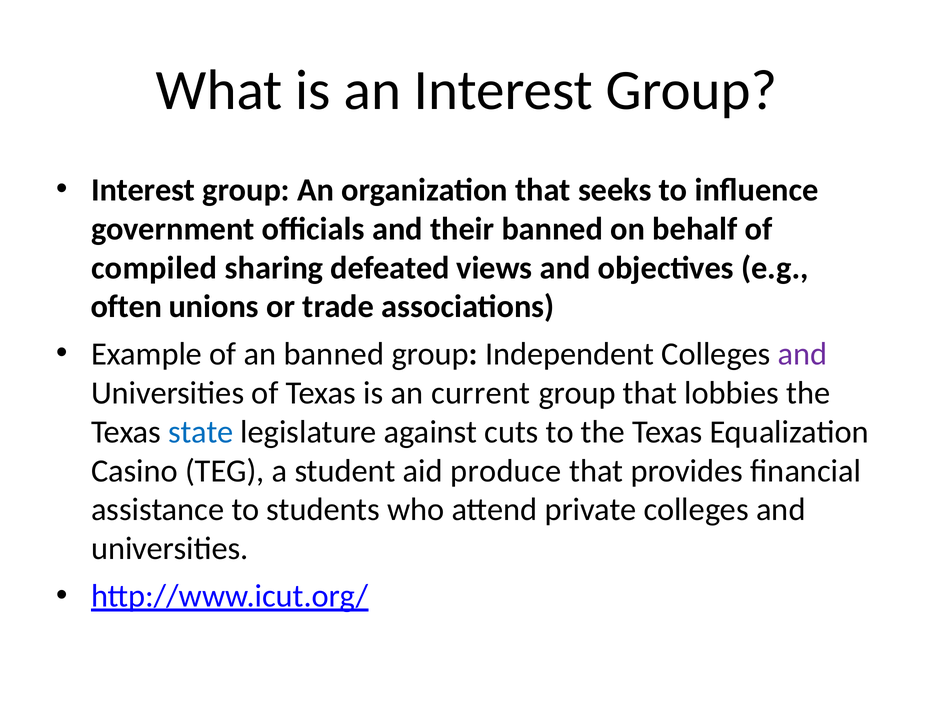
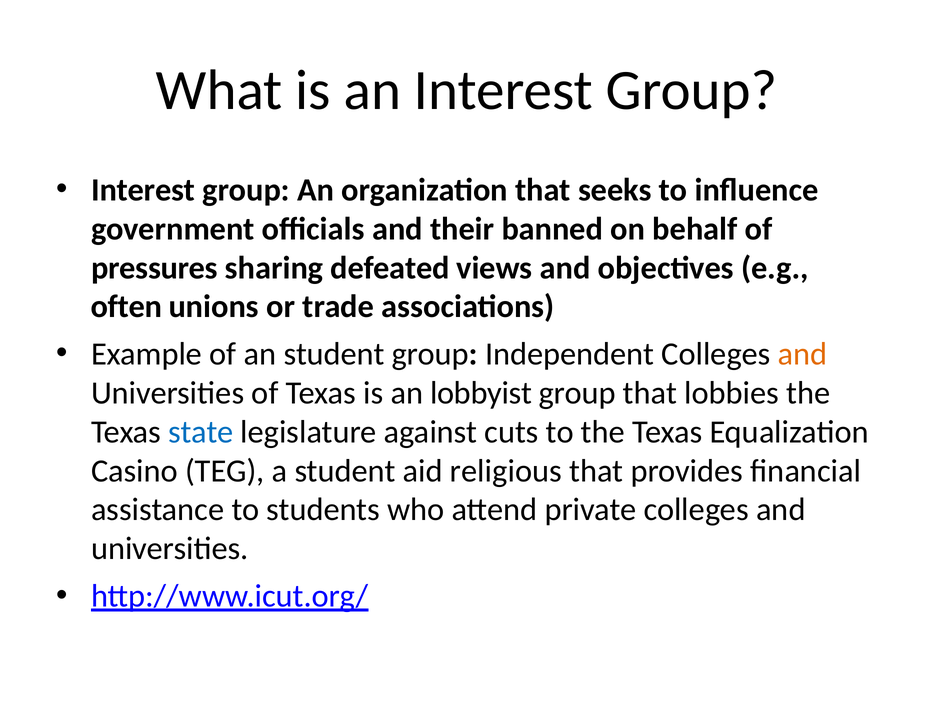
compiled: compiled -> pressures
an banned: banned -> student
and at (802, 354) colour: purple -> orange
current: current -> lobbyist
produce: produce -> religious
